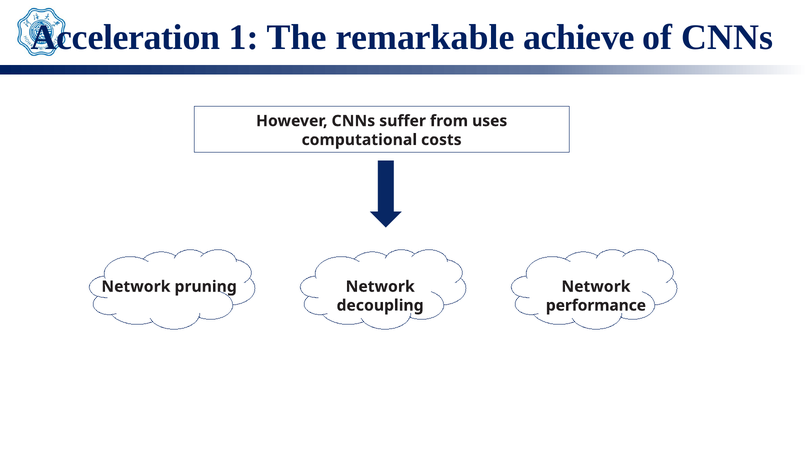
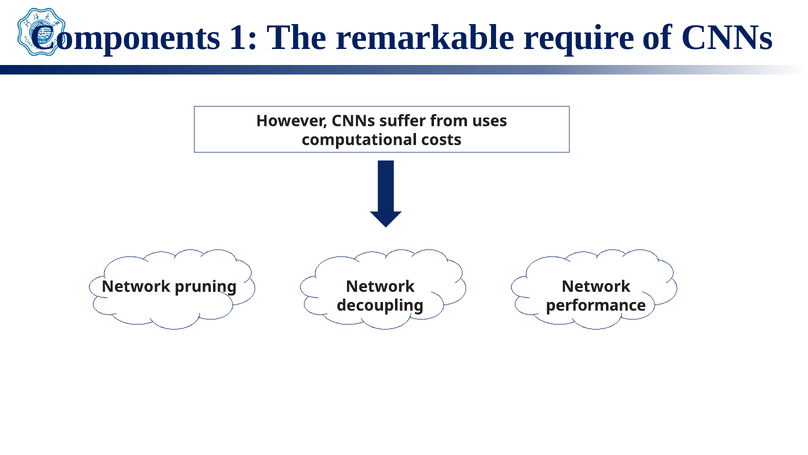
Acceleration: Acceleration -> Components
achieve: achieve -> require
